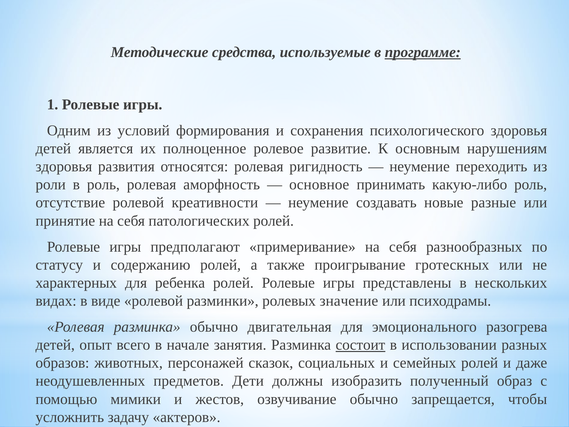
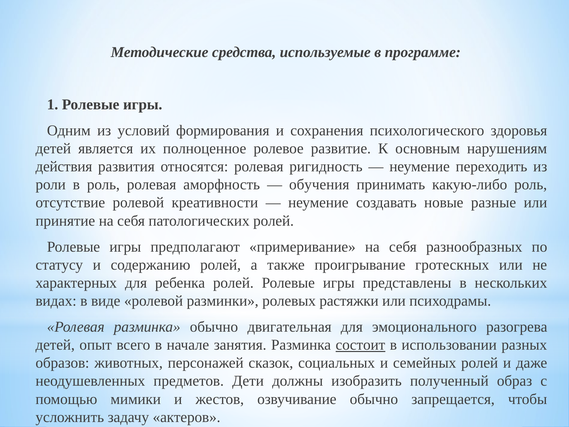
программе underline: present -> none
здоровья at (64, 167): здоровья -> действия
основное: основное -> обучения
значение: значение -> растяжки
